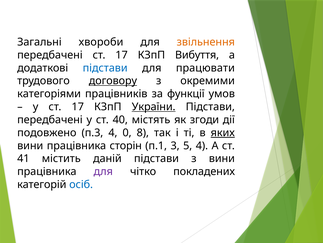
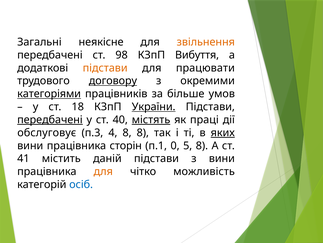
хвороби: хвороби -> неякісне
передбачені ст 17: 17 -> 98
підстави at (105, 68) colour: blue -> orange
категоріями underline: none -> present
функції: функції -> більше
у ст 17: 17 -> 18
передбачені at (50, 119) underline: none -> present
містять underline: none -> present
згоди: згоди -> праці
подовжено: подовжено -> обслуговує
4 0: 0 -> 8
3: 3 -> 0
5 4: 4 -> 8
для at (103, 171) colour: purple -> orange
покладених: покладених -> можливість
